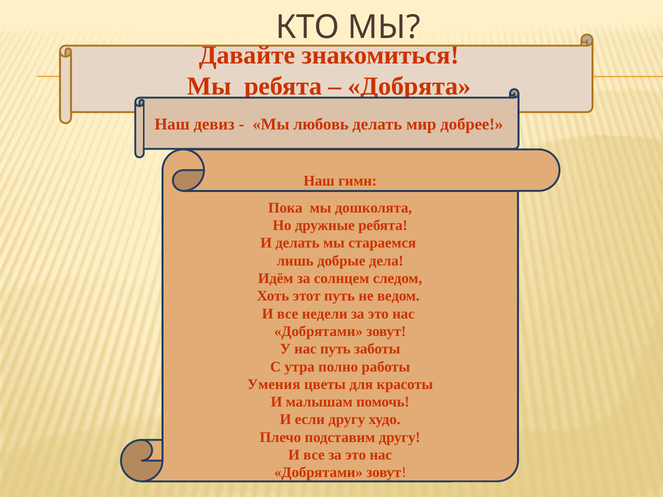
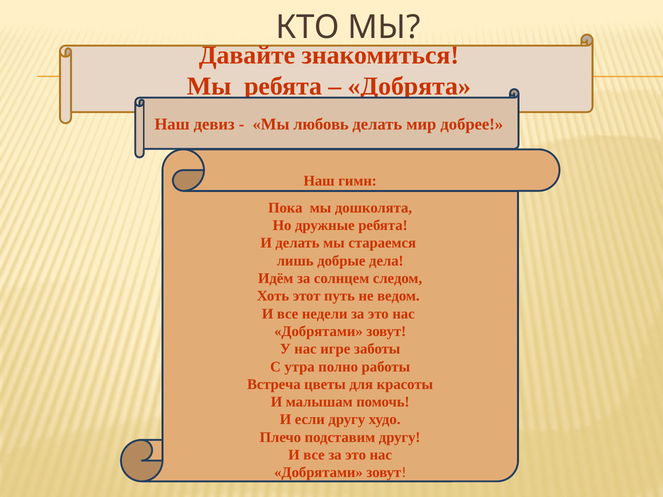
нас путь: путь -> игре
Умения: Умения -> Встреча
